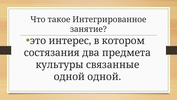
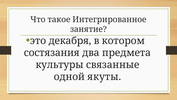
интерес: интерес -> декабря
одной одной: одной -> якуты
